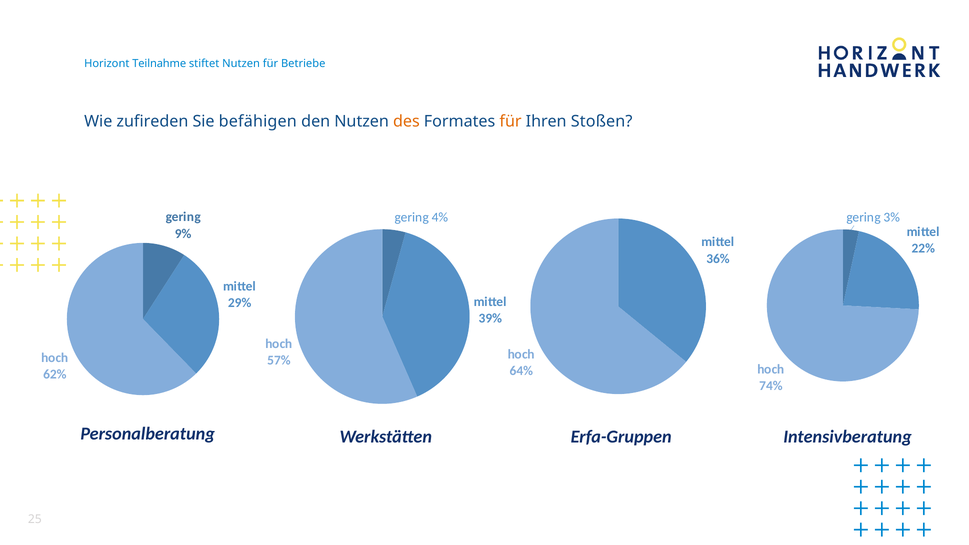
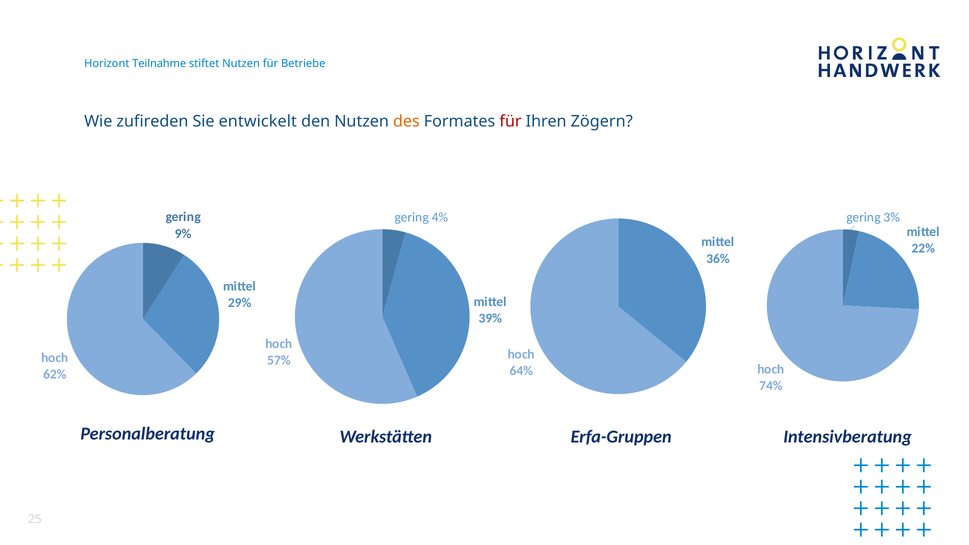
befähigen: befähigen -> entwickelt
für at (511, 121) colour: orange -> red
Stoßen: Stoßen -> Zögern
